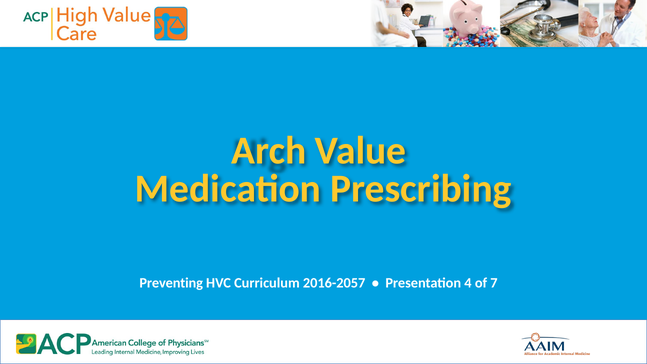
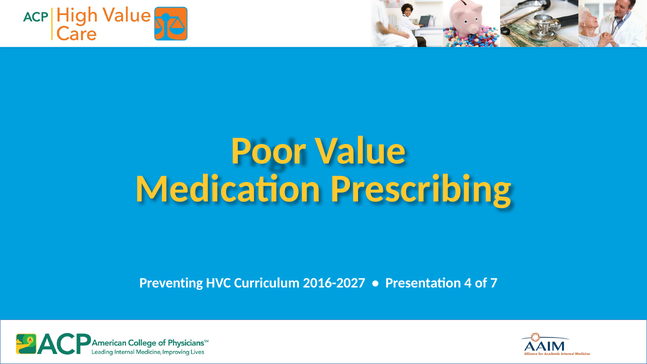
Arch: Arch -> Poor
2016-2057: 2016-2057 -> 2016-2027
